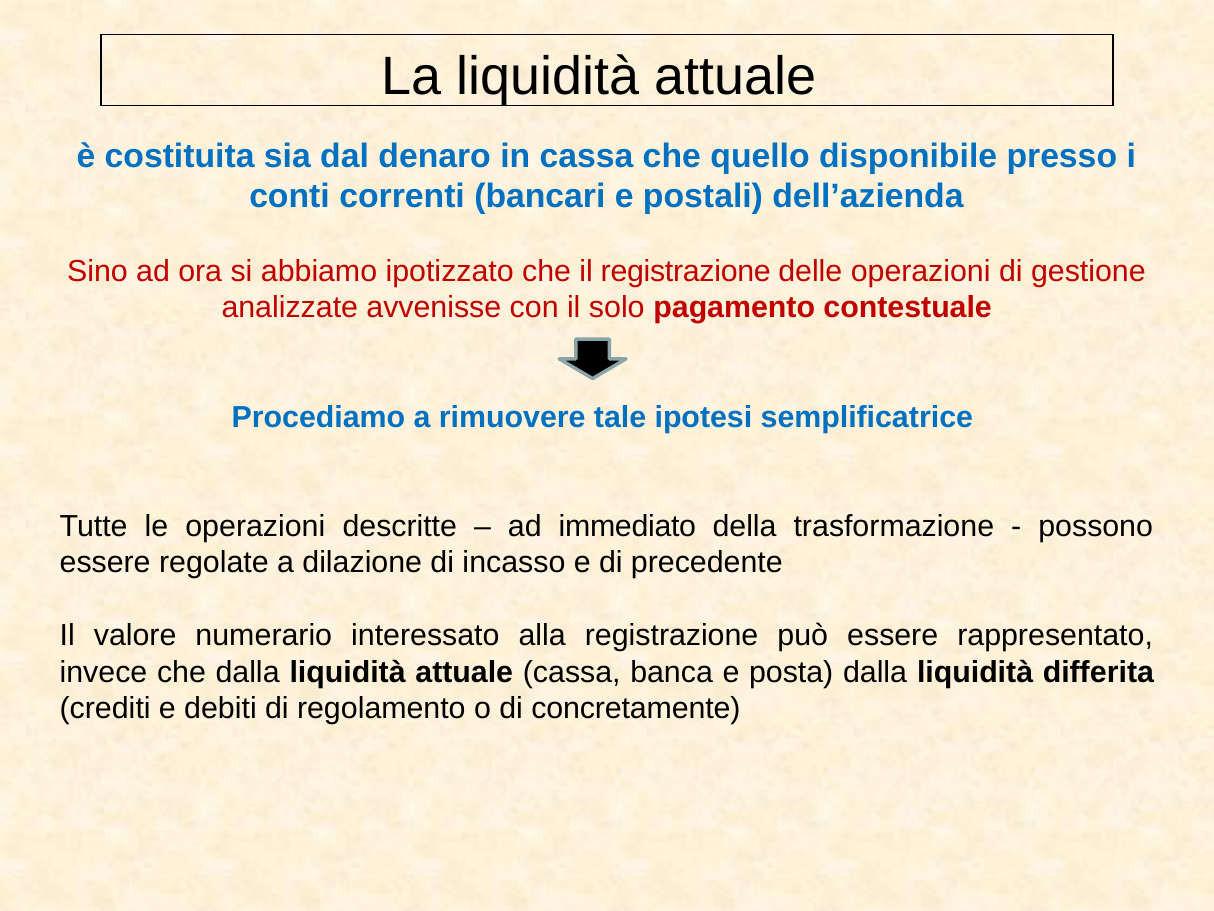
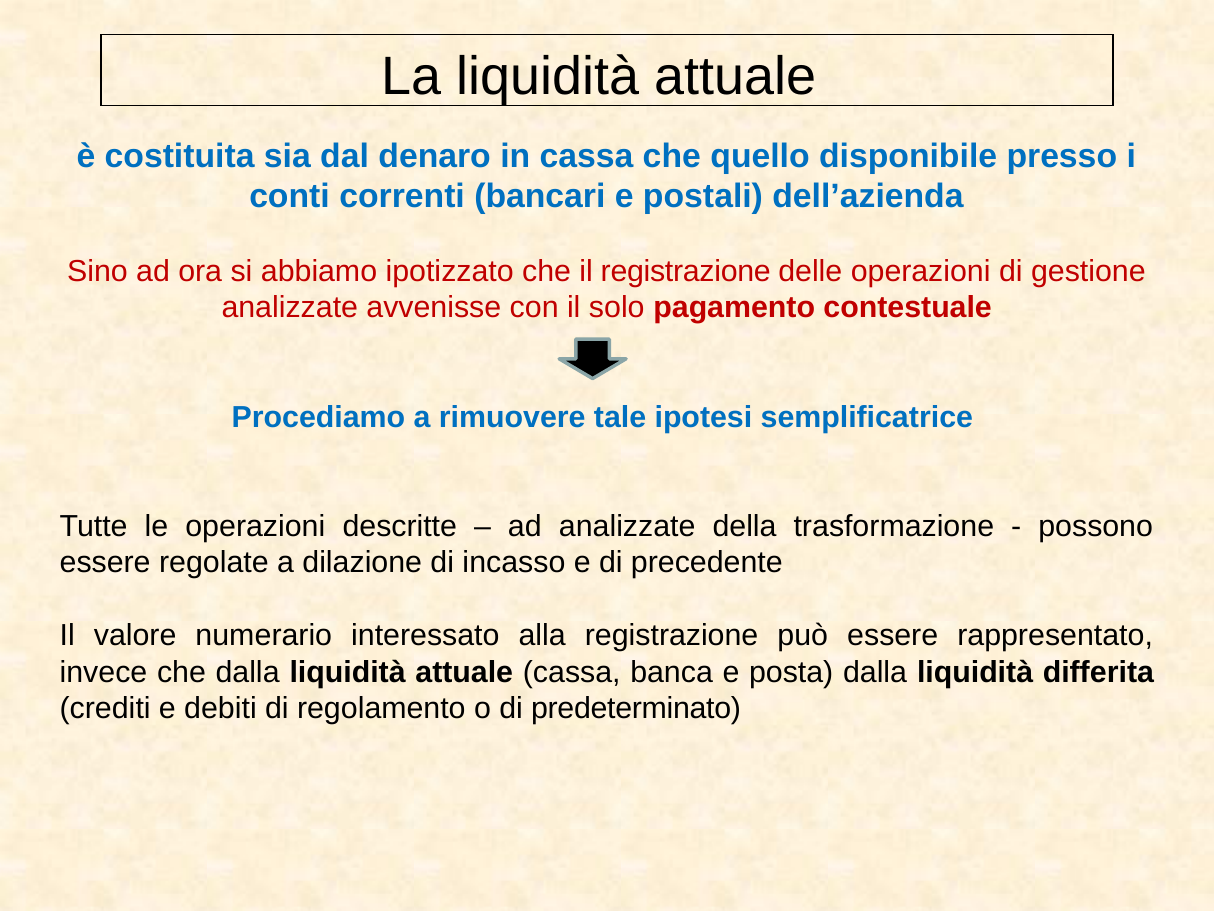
ad immediato: immediato -> analizzate
concretamente: concretamente -> predeterminato
